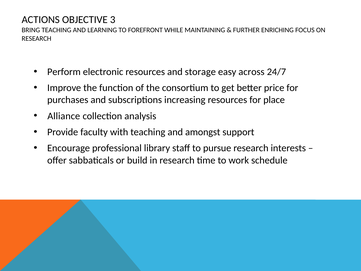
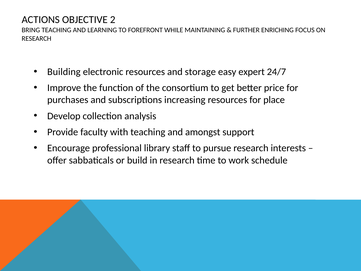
3: 3 -> 2
Perform: Perform -> Building
across: across -> expert
Alliance: Alliance -> Develop
